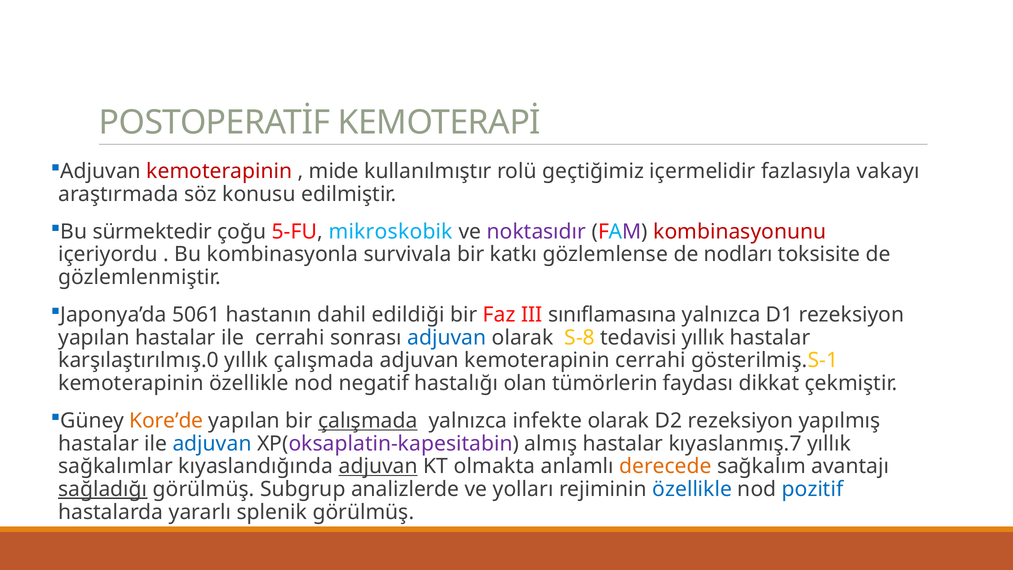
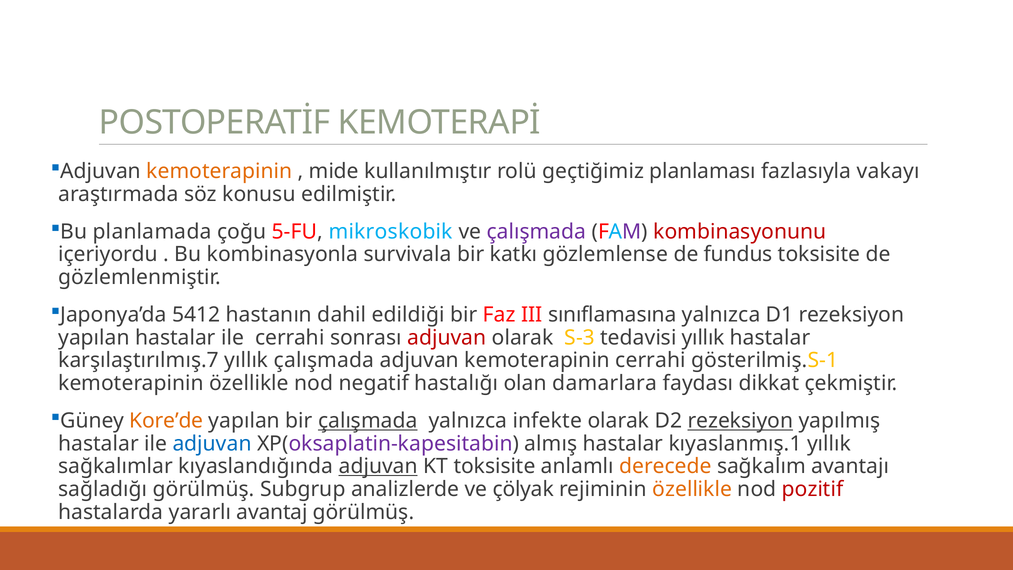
kemoterapinin at (219, 171) colour: red -> orange
içermelidir: içermelidir -> planlaması
sürmektedir: sürmektedir -> planlamada
ve noktasıdır: noktasıdır -> çalışmada
nodları: nodları -> fundus
5061: 5061 -> 5412
adjuvan at (447, 338) colour: blue -> red
S-8: S-8 -> S-3
karşılaştırılmış.0: karşılaştırılmış.0 -> karşılaştırılmış.7
tümörlerin: tümörlerin -> damarlara
rezeksiyon at (740, 421) underline: none -> present
kıyaslanmış.7: kıyaslanmış.7 -> kıyaslanmış.1
KT olmakta: olmakta -> toksisite
sağladığı underline: present -> none
yolları: yolları -> çölyak
özellikle at (692, 489) colour: blue -> orange
pozitif colour: blue -> red
splenik: splenik -> avantaj
